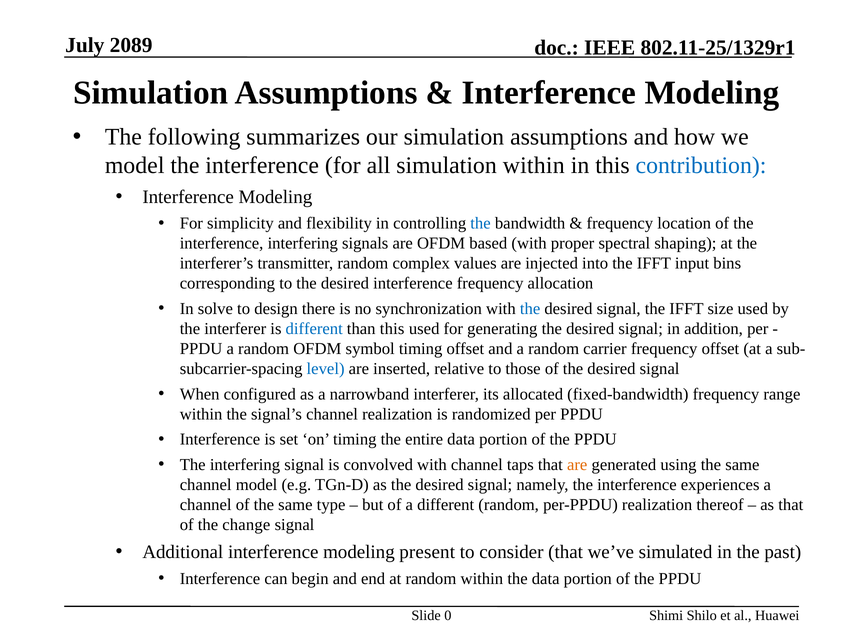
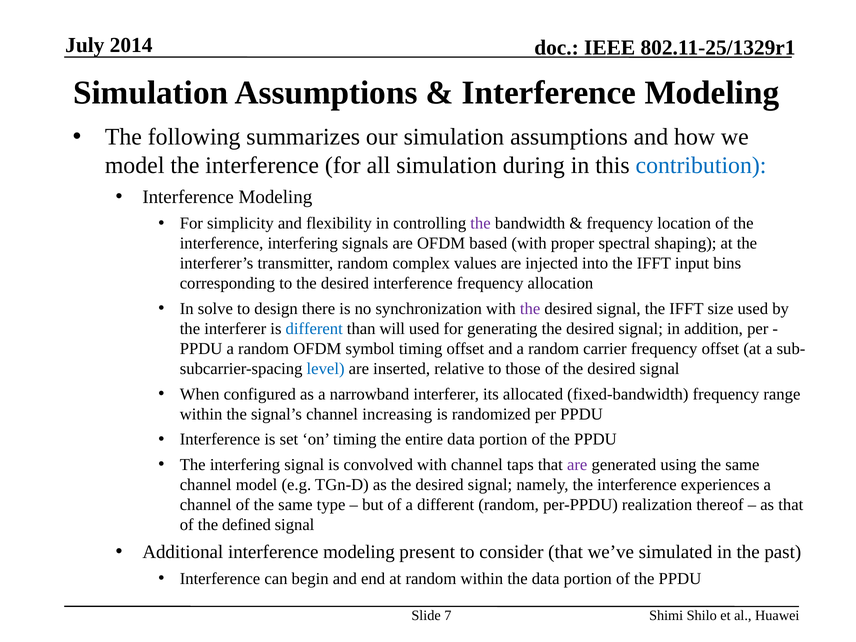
2089: 2089 -> 2014
simulation within: within -> during
the at (481, 223) colour: blue -> purple
the at (530, 309) colour: blue -> purple
than this: this -> will
channel realization: realization -> increasing
are at (577, 465) colour: orange -> purple
change: change -> defined
0: 0 -> 7
